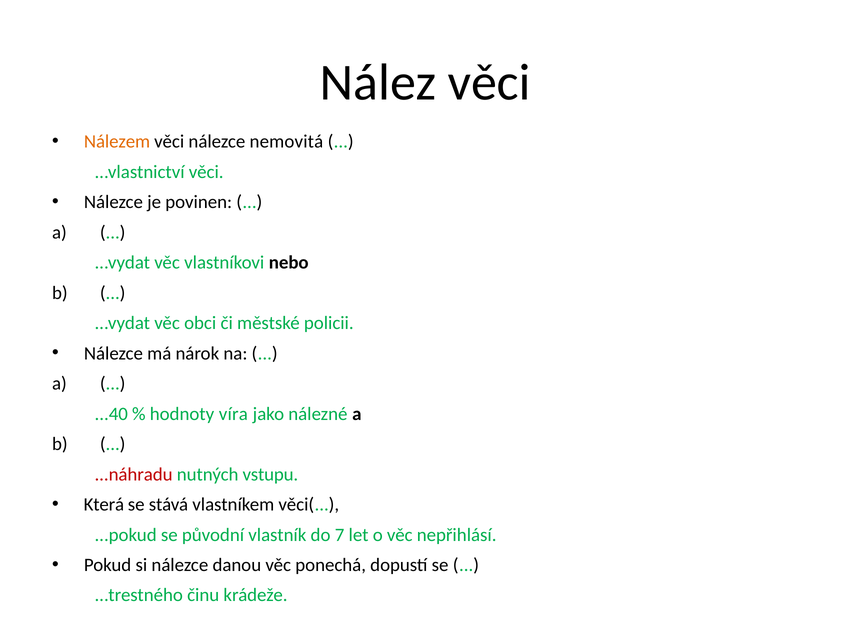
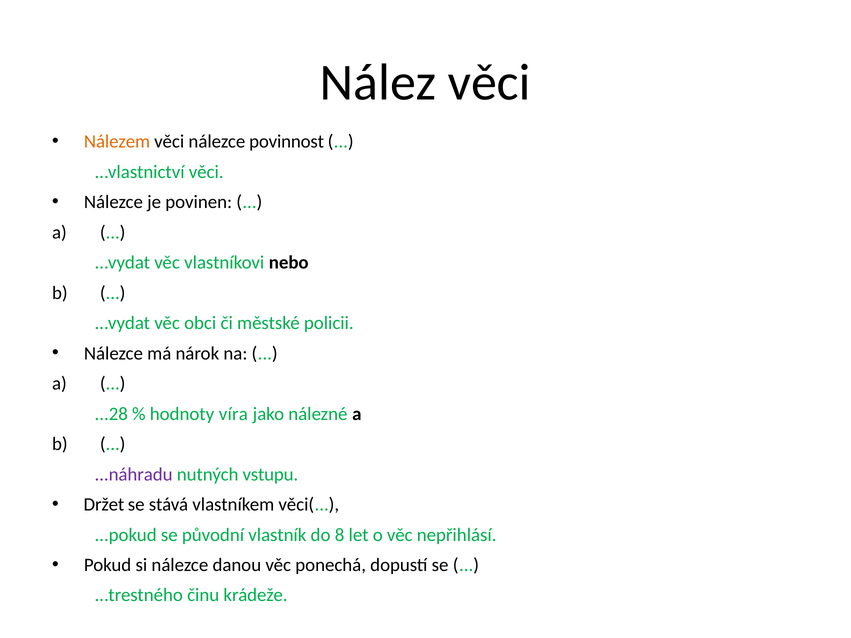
nemovitá: nemovitá -> povinnost
...40: ...40 -> ...28
...náhradu colour: red -> purple
Která: Která -> Držet
7: 7 -> 8
